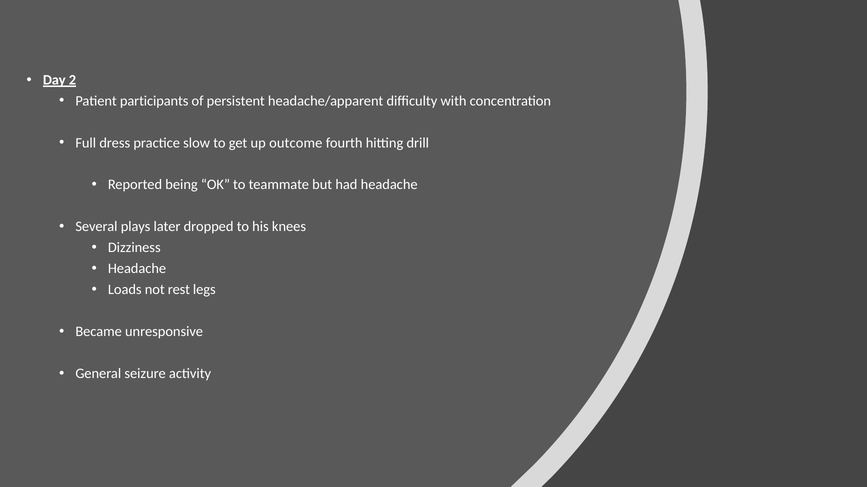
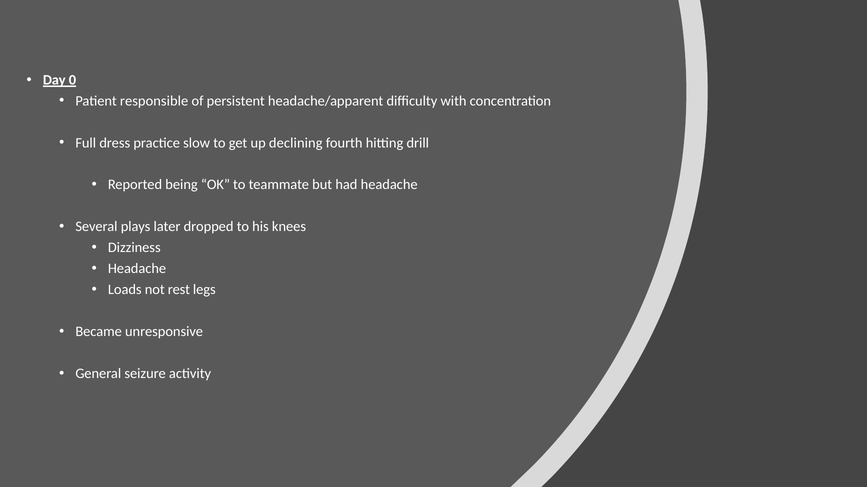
2: 2 -> 0
participants: participants -> responsible
outcome: outcome -> declining
